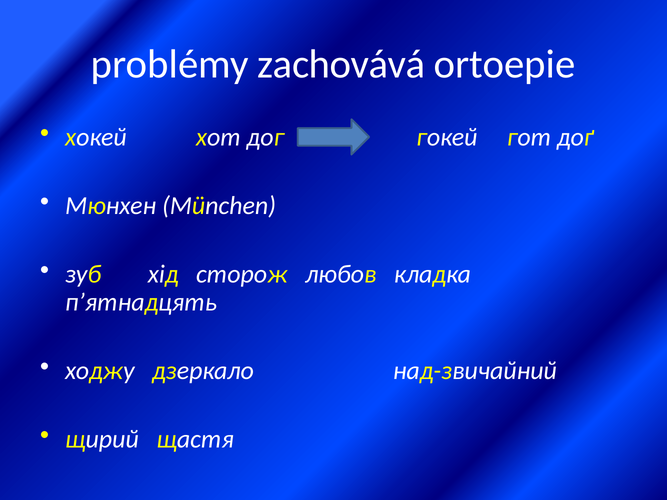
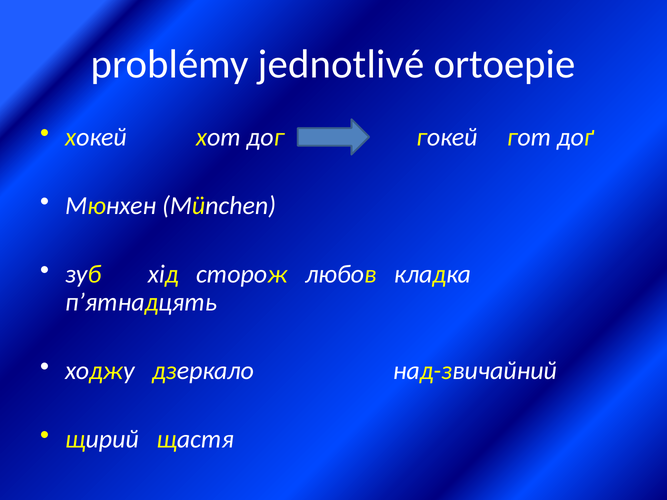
zachovává: zachovává -> jednotlivé
